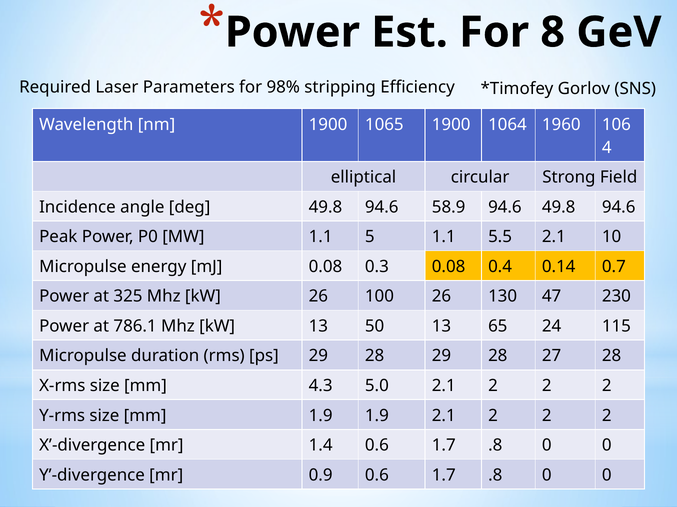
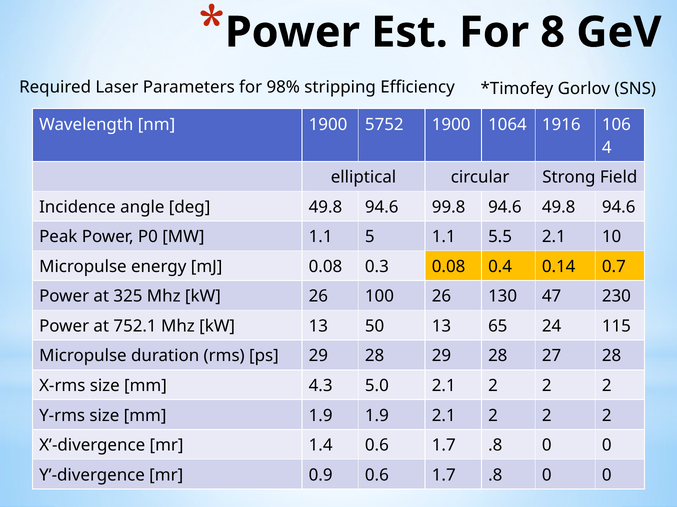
1065: 1065 -> 5752
1960: 1960 -> 1916
58.9: 58.9 -> 99.8
786.1: 786.1 -> 752.1
